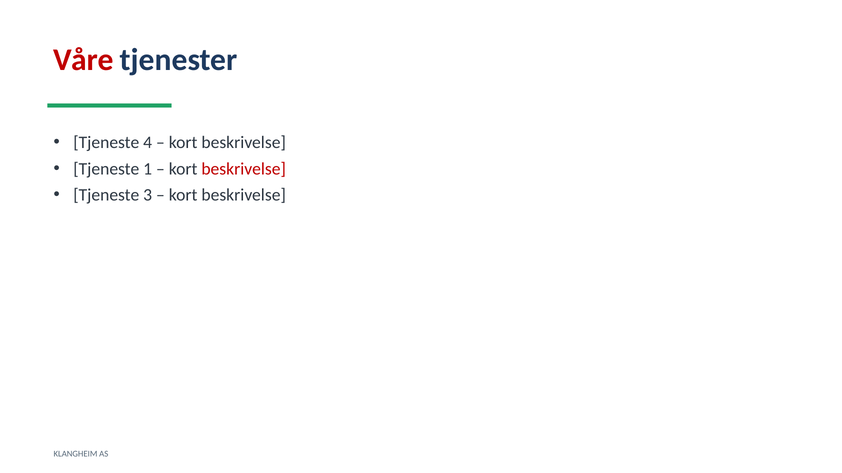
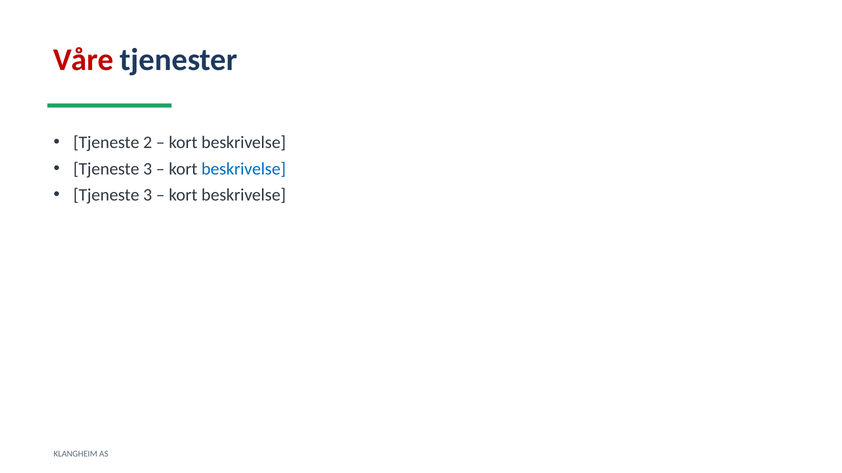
4: 4 -> 2
1 at (148, 169): 1 -> 3
beskrivelse at (244, 169) colour: red -> blue
